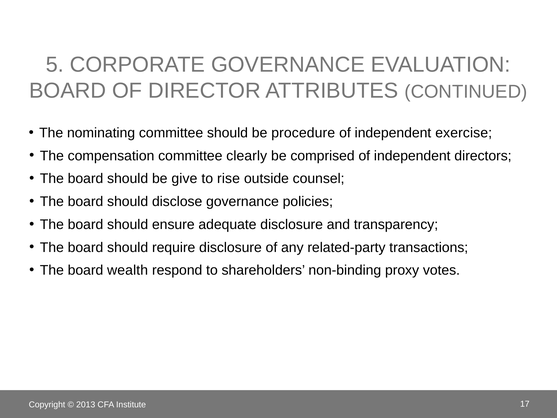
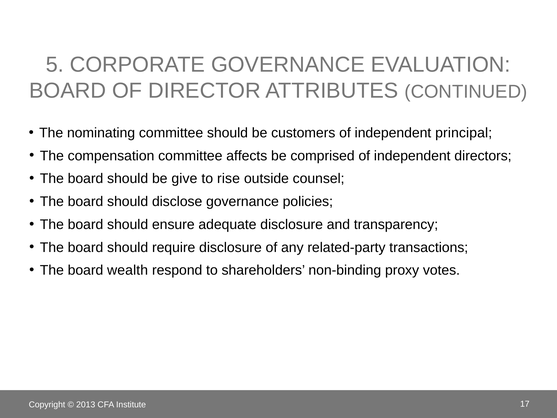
procedure: procedure -> customers
exercise: exercise -> principal
clearly: clearly -> affects
